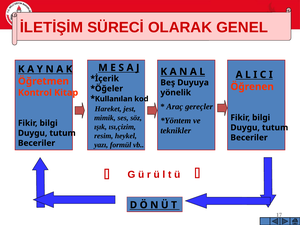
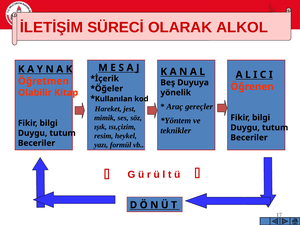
GENEL: GENEL -> ALKOL
Kontrol: Kontrol -> Olabilir
